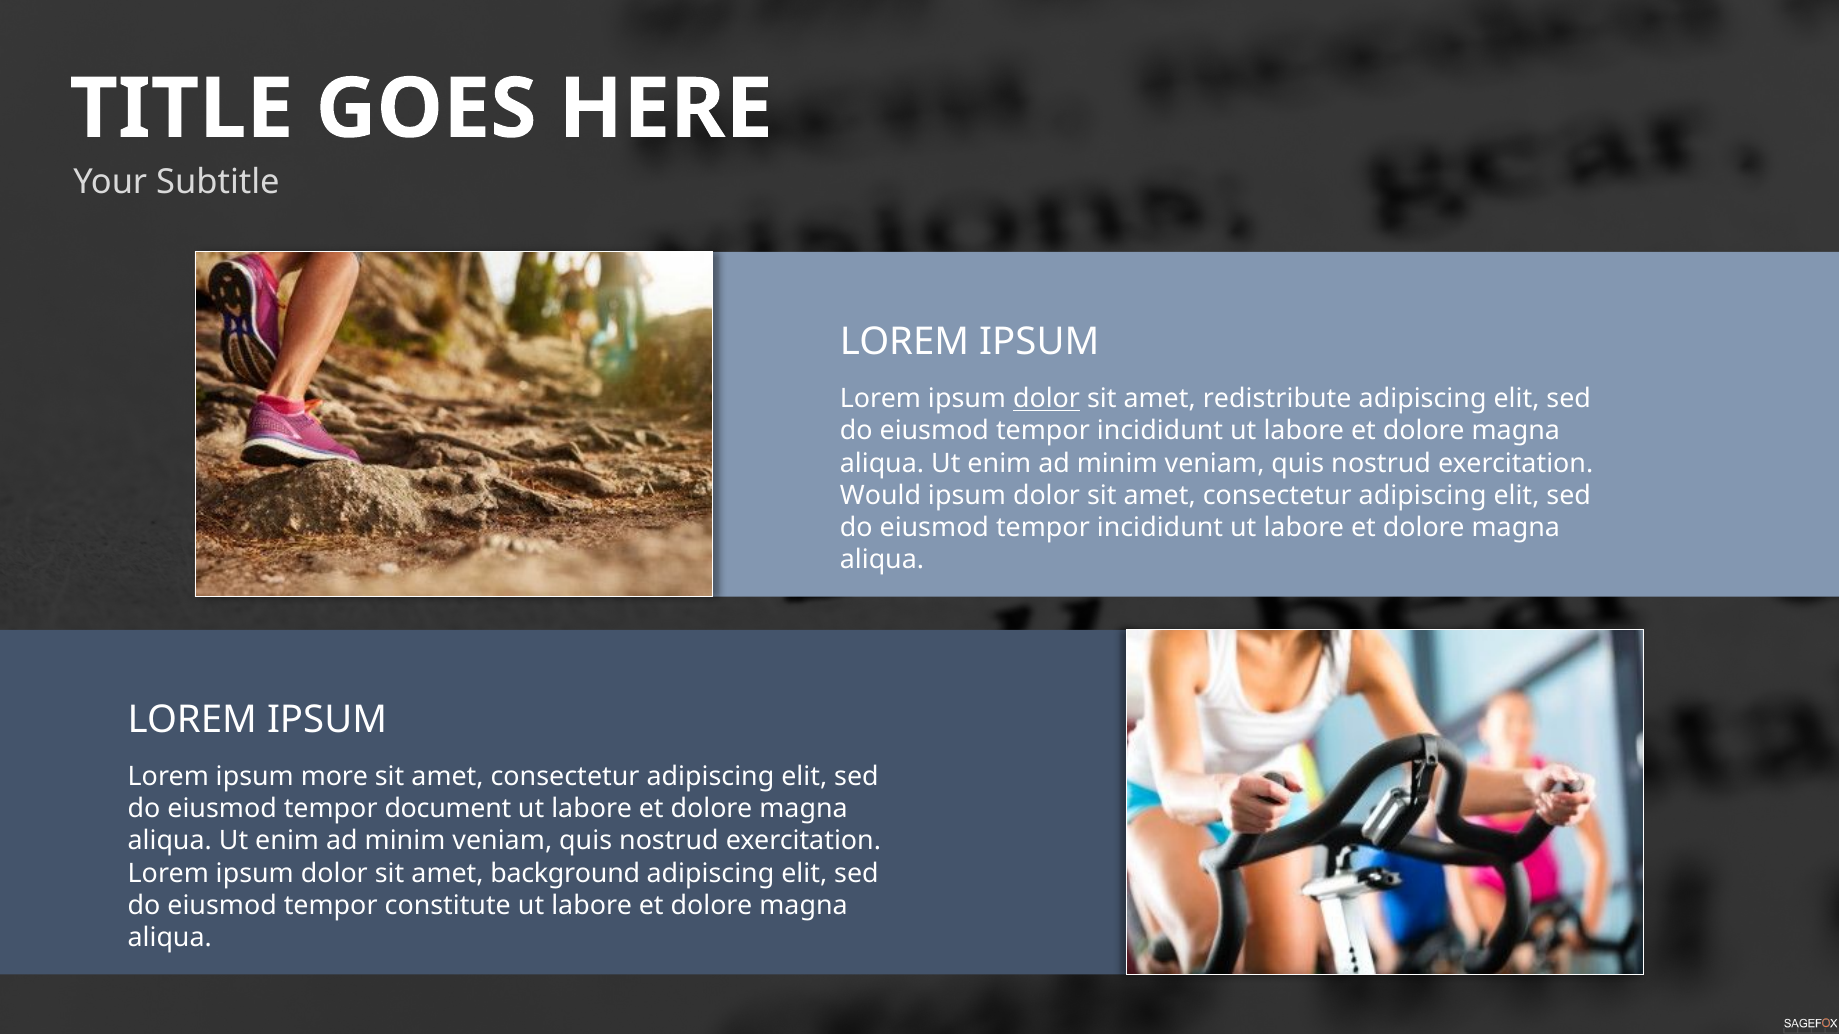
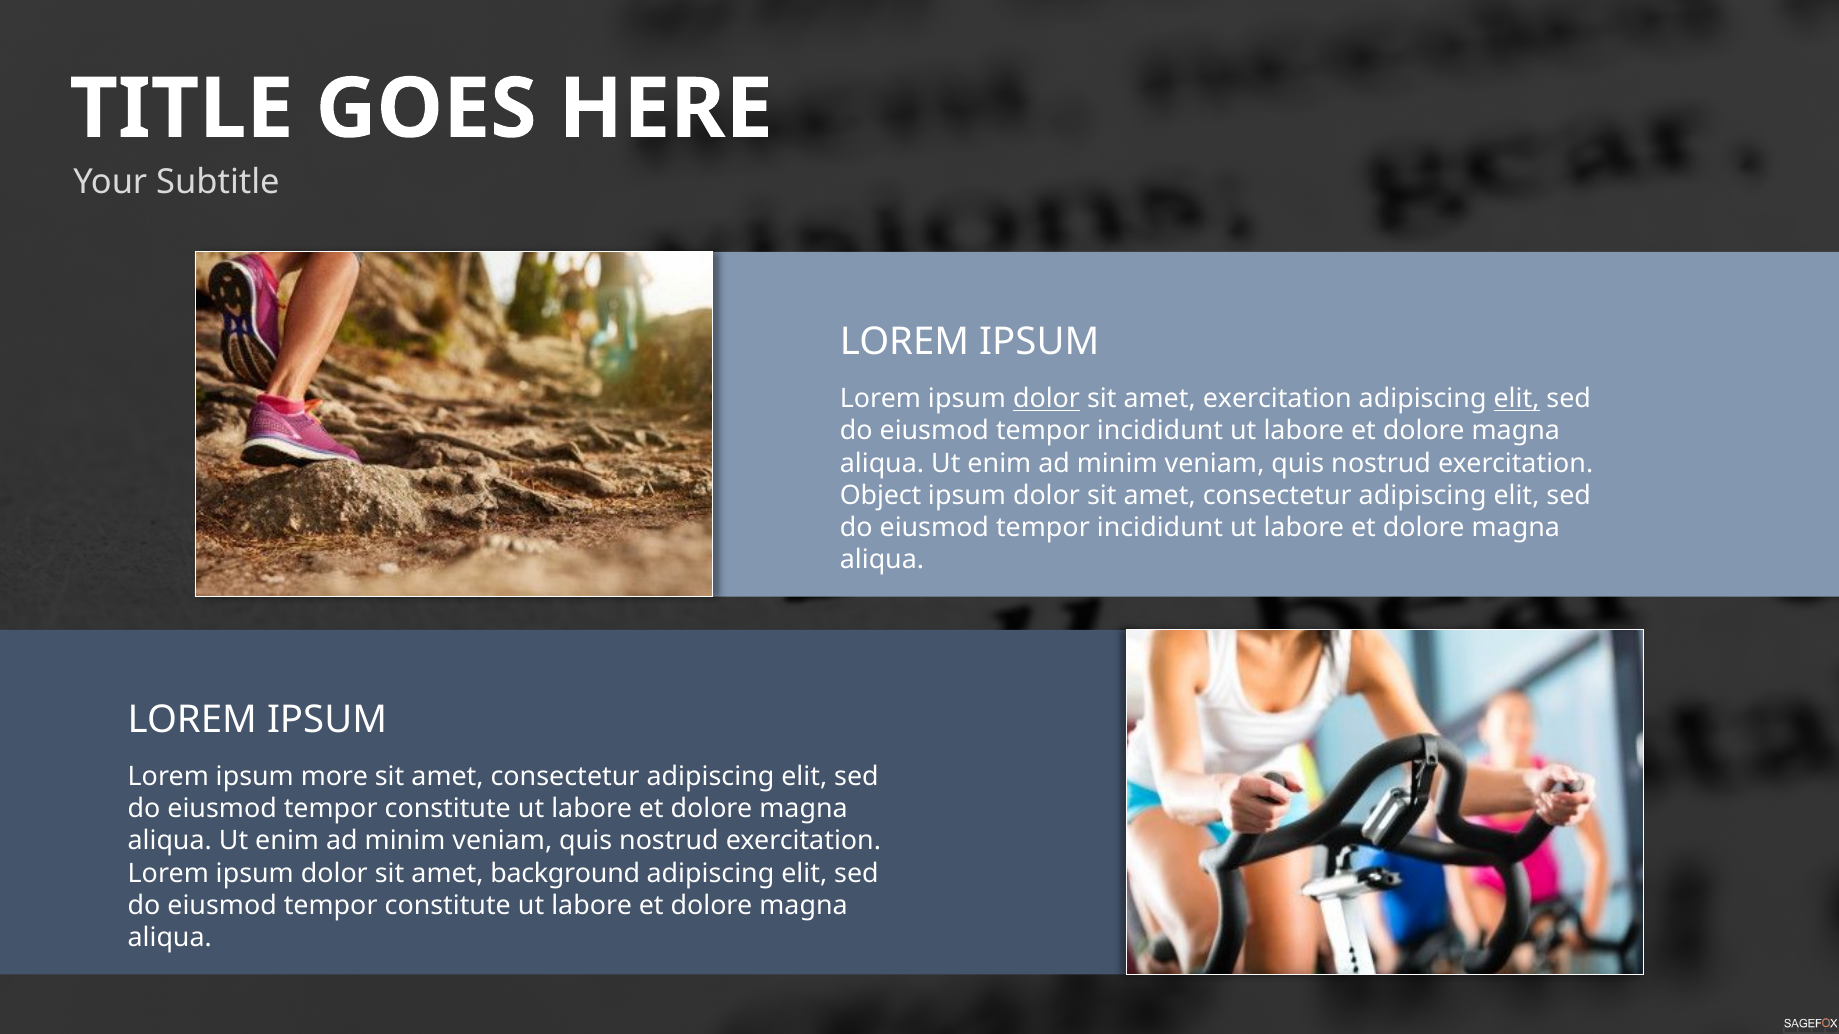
amet redistribute: redistribute -> exercitation
elit at (1517, 399) underline: none -> present
Would: Would -> Object
document at (448, 809): document -> constitute
